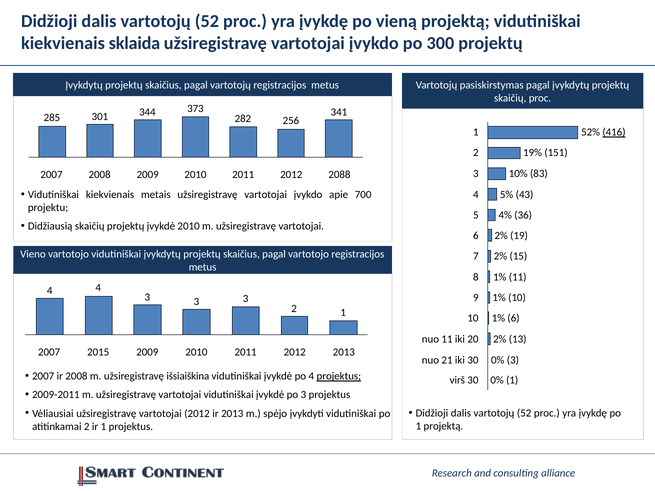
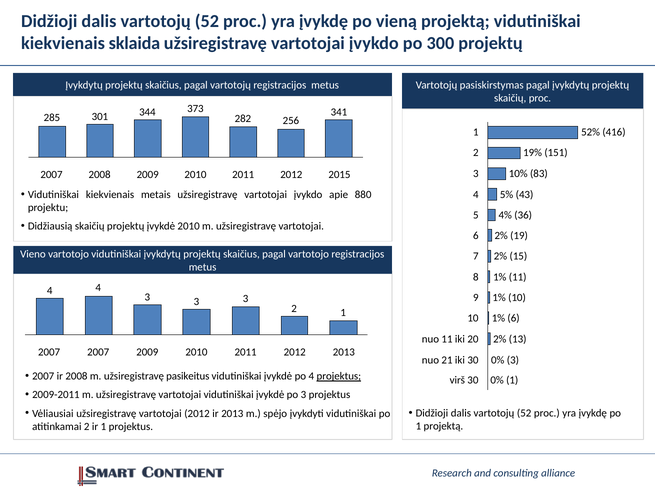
416 underline: present -> none
2088: 2088 -> 2015
700: 700 -> 880
2007 2015: 2015 -> 2007
išsiaiškina: išsiaiškina -> pasikeitus
